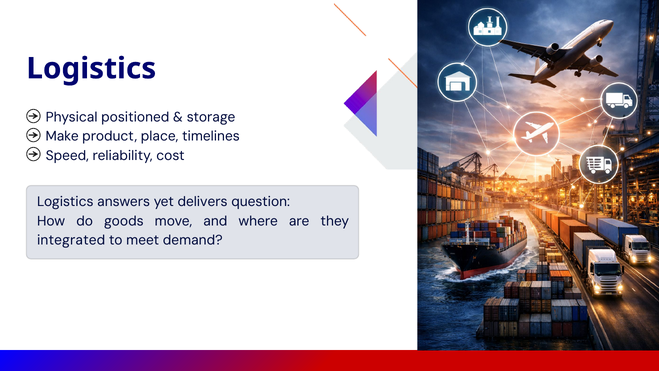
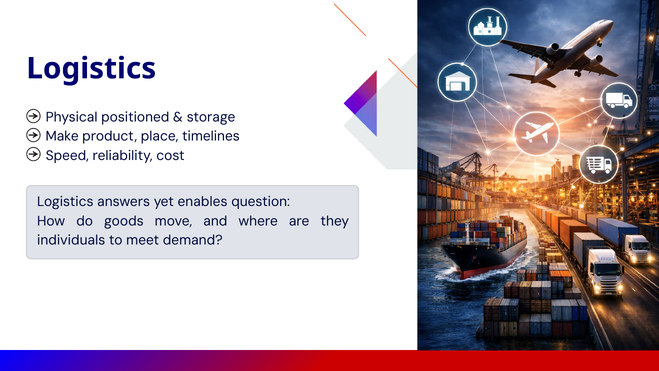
delivers: delivers -> enables
integrated: integrated -> individuals
